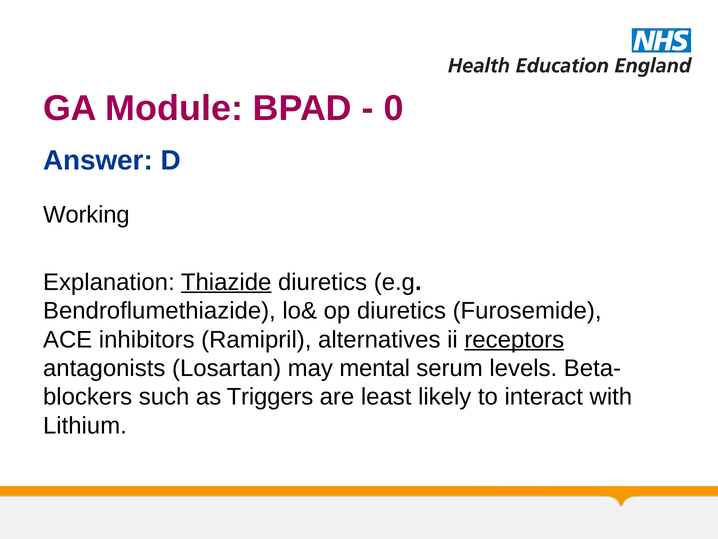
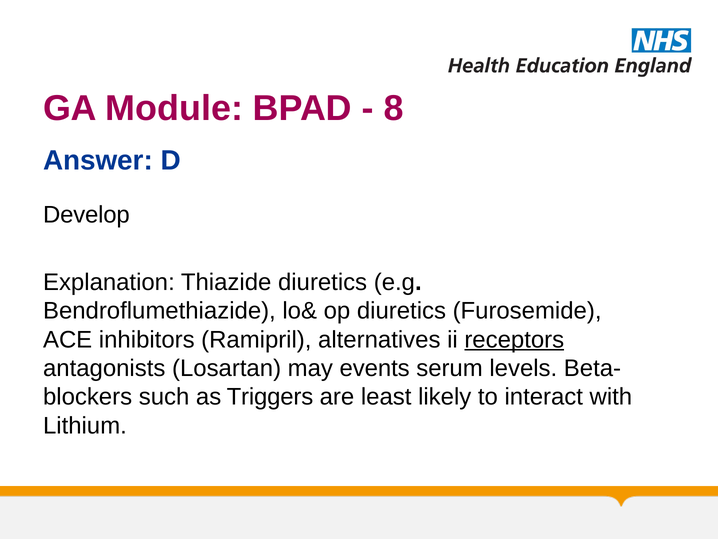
0: 0 -> 8
Working: Working -> Develop
Thiazide underline: present -> none
mental: mental -> events
